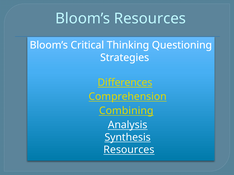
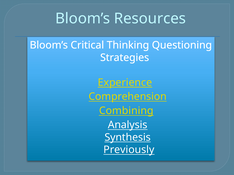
Differences: Differences -> Experience
Resources at (129, 150): Resources -> Previously
